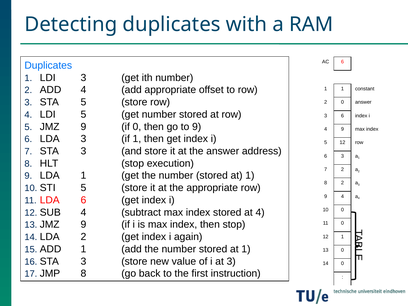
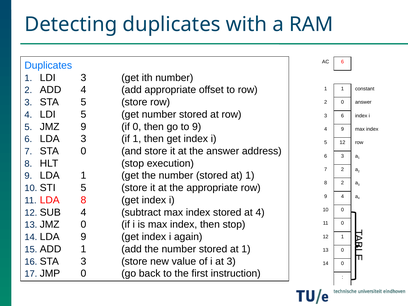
7 STA 3: 3 -> 0
LDA 6: 6 -> 8
13 JMZ 9: 9 -> 0
LDA 2: 2 -> 9
JMP 8: 8 -> 0
